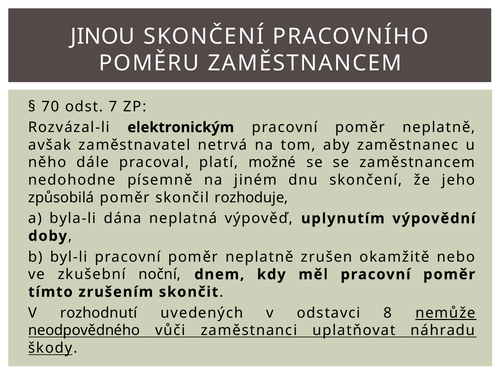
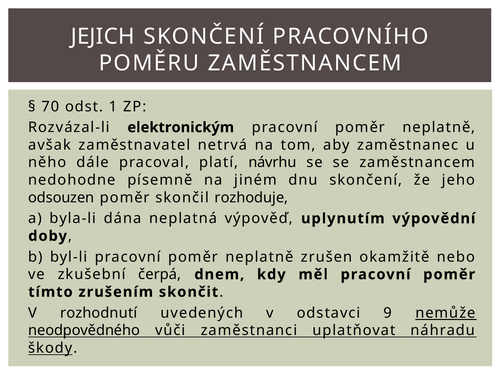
JINOU: JINOU -> JEJICH
7: 7 -> 1
možné: možné -> návrhu
způsobilá: způsobilá -> odsouzen
noční: noční -> čerpá
8: 8 -> 9
